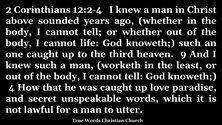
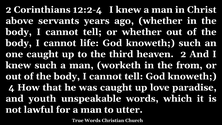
sounded: sounded -> servants
heaven 9: 9 -> 2
least: least -> from
secret: secret -> youth
